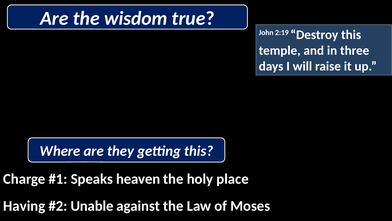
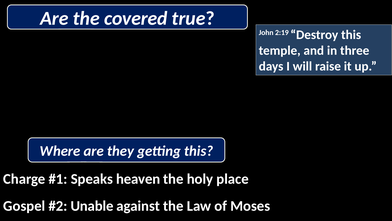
wisdom: wisdom -> covered
Having: Having -> Gospel
